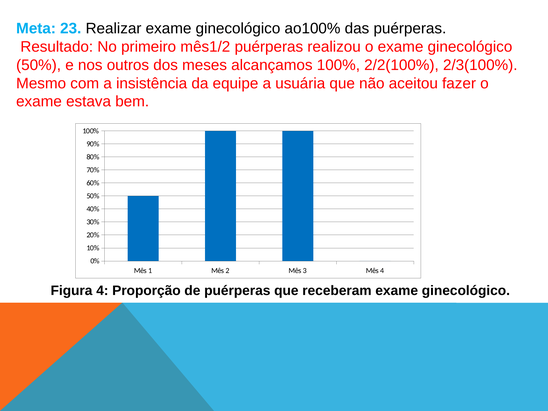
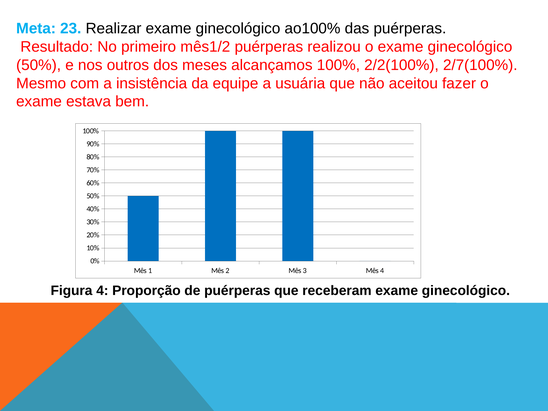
2/3(100%: 2/3(100% -> 2/7(100%
